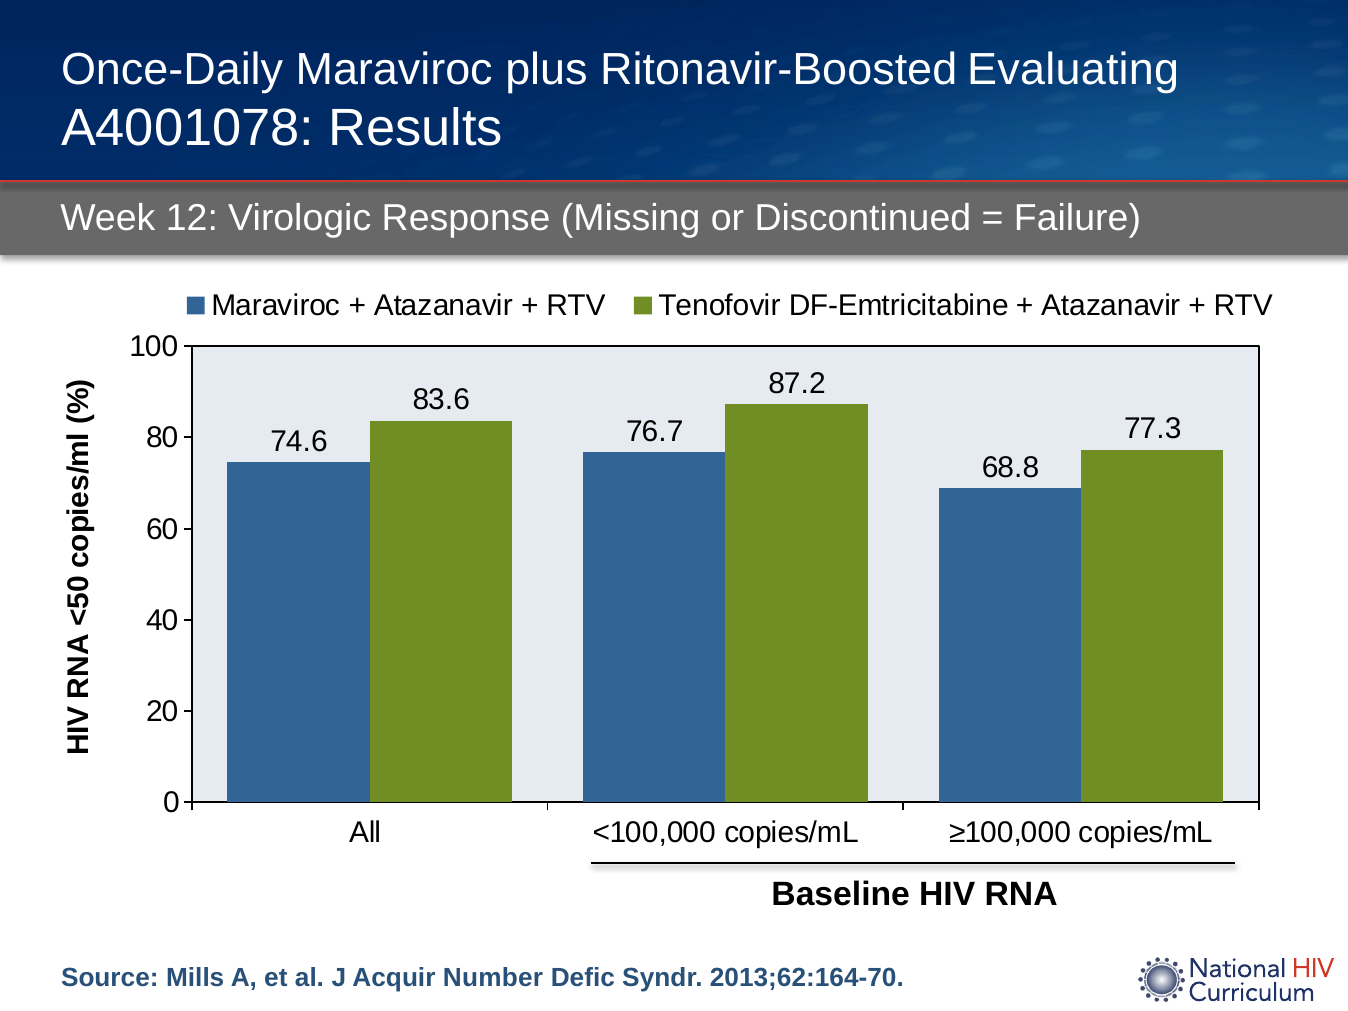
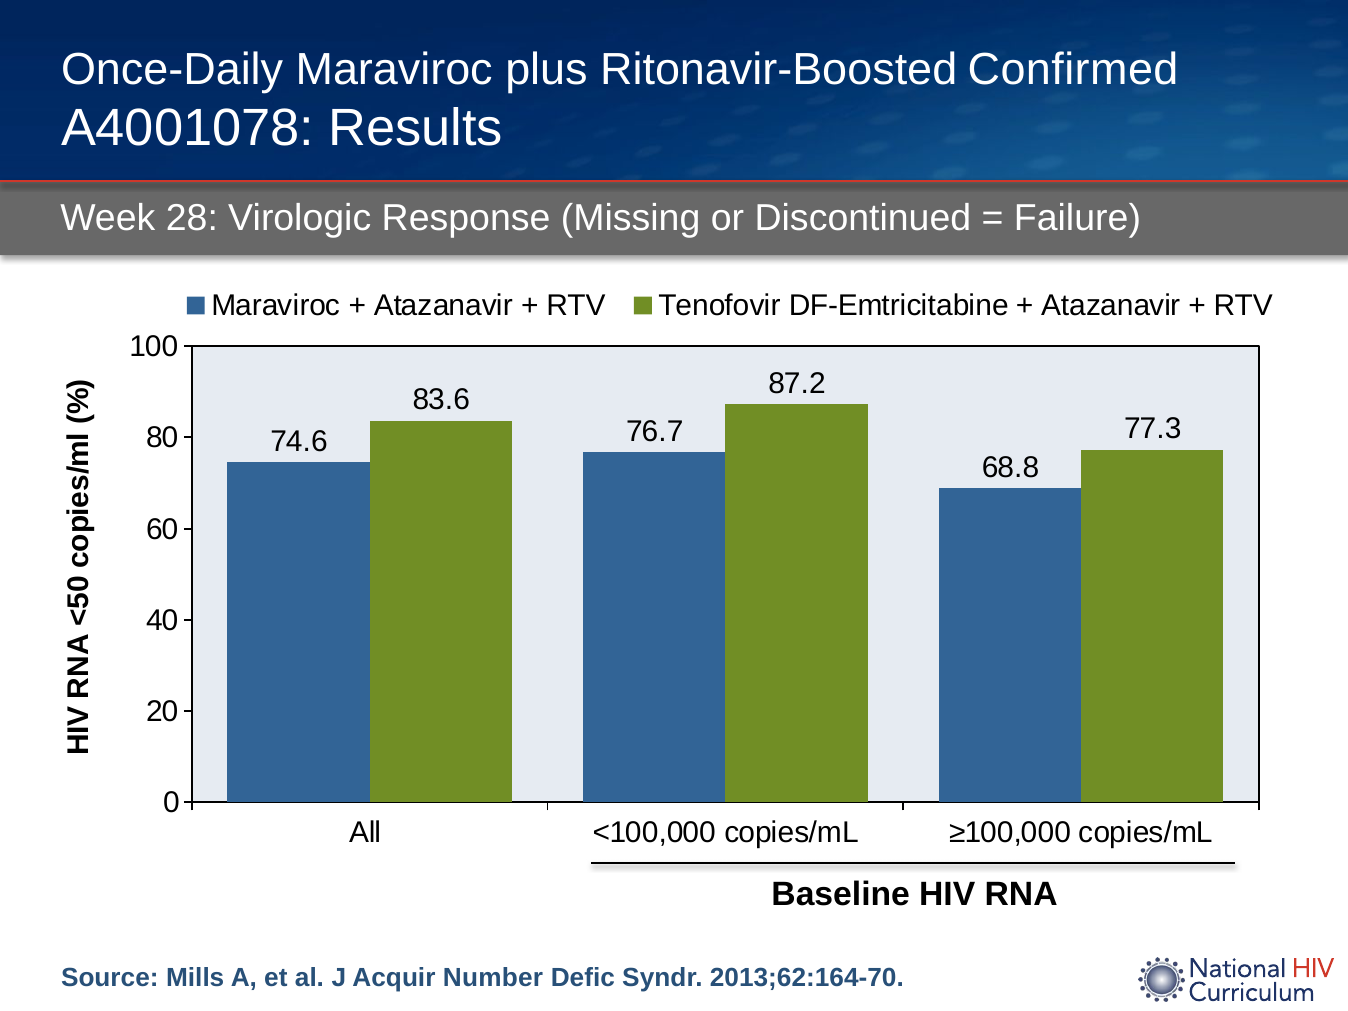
Evaluating: Evaluating -> Confirmed
12: 12 -> 28
